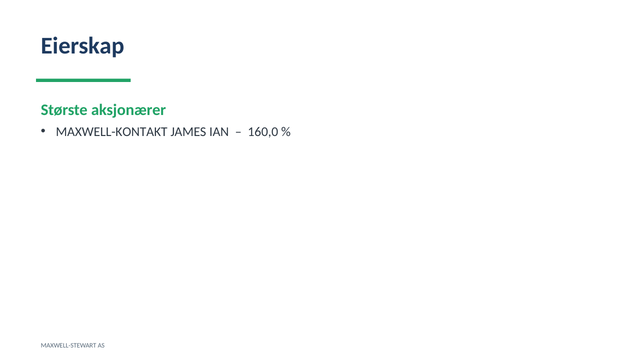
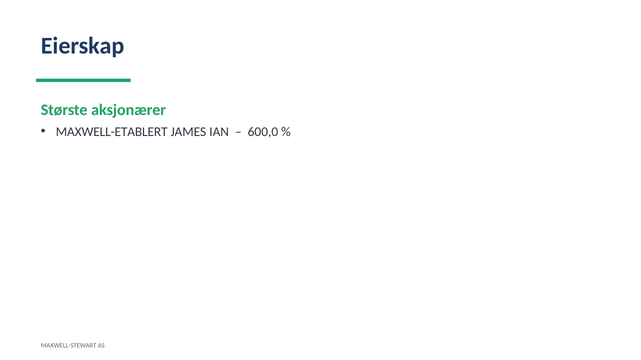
MAXWELL-KONTAKT: MAXWELL-KONTAKT -> MAXWELL-ETABLERT
160,0: 160,0 -> 600,0
